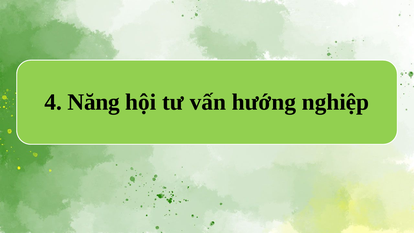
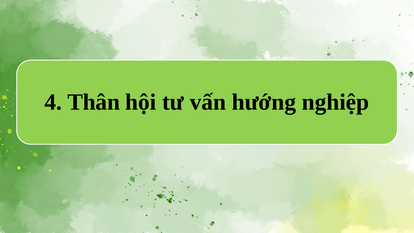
Năng: Năng -> Thân
